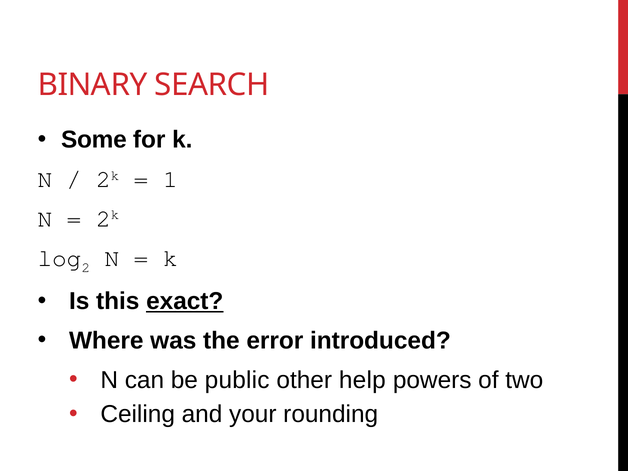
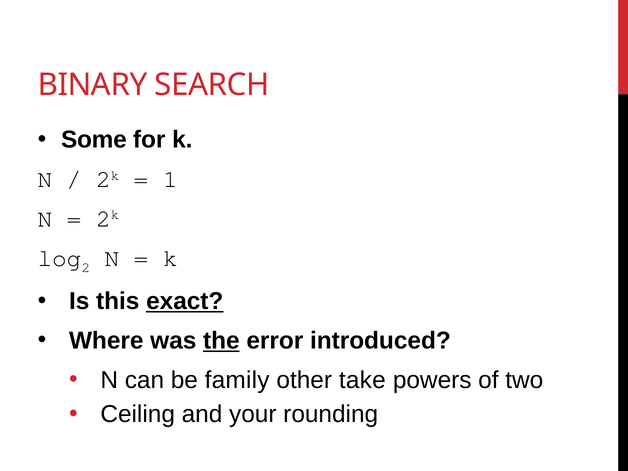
the underline: none -> present
public: public -> family
help: help -> take
